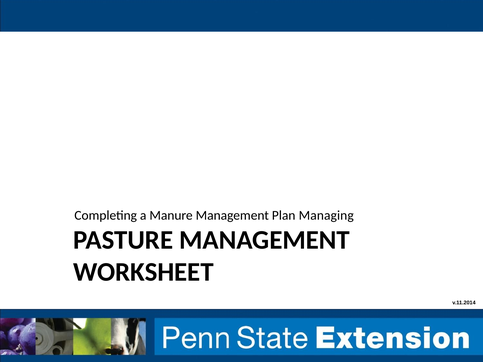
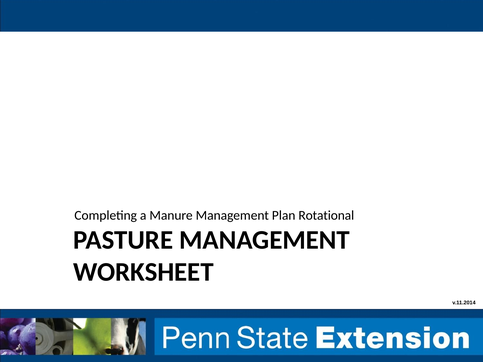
Managing: Managing -> Rotational
